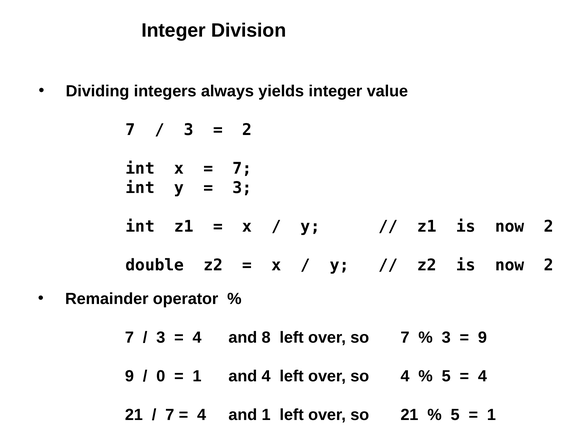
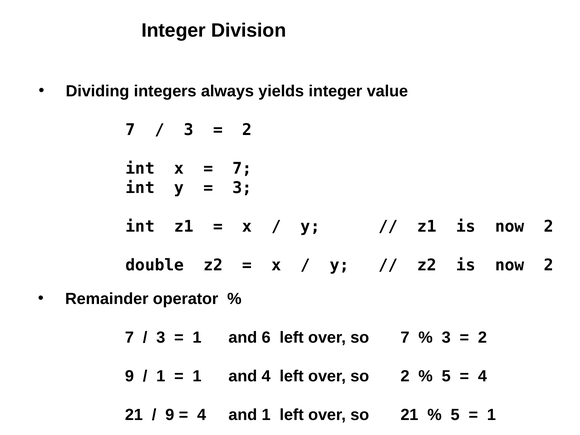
4 at (197, 338): 4 -> 1
8: 8 -> 6
9 at (482, 338): 9 -> 2
0 at (161, 376): 0 -> 1
so 4: 4 -> 2
7 at (170, 415): 7 -> 9
